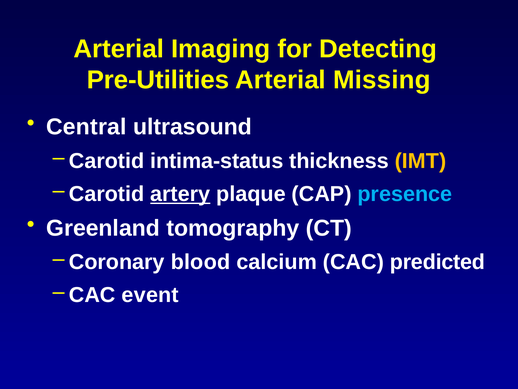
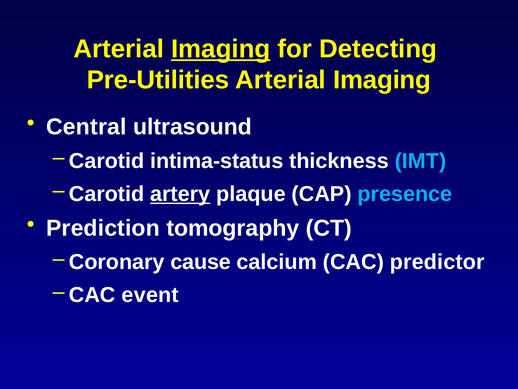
Imaging at (221, 49) underline: none -> present
Missing at (382, 80): Missing -> Imaging
IMT colour: yellow -> light blue
Greenland: Greenland -> Prediction
blood: blood -> cause
predicted: predicted -> predictor
